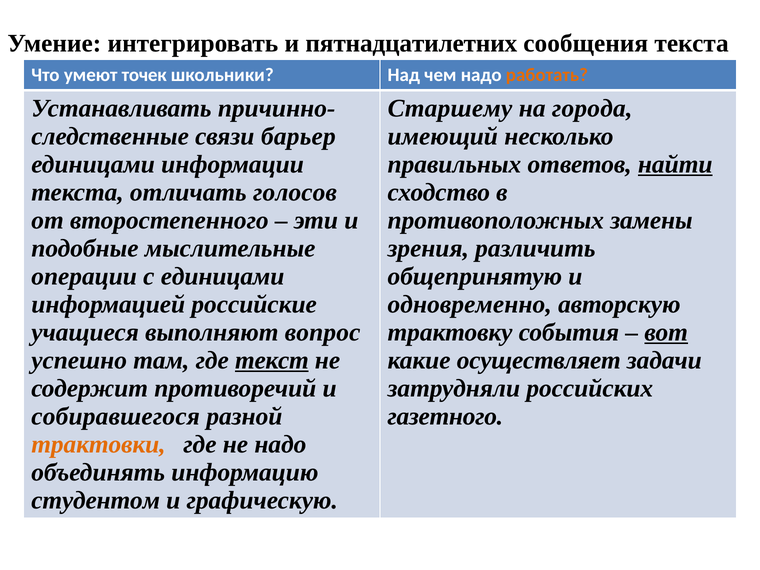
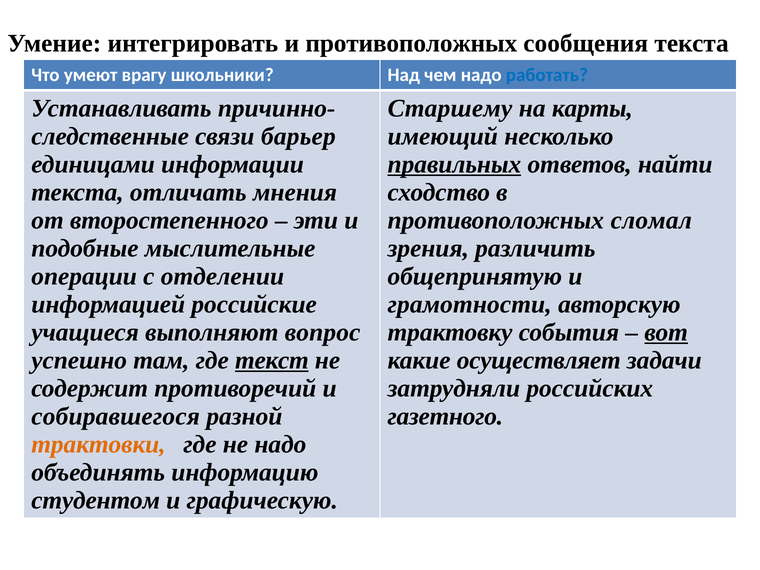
и пятнадцатилетних: пятнадцатилетних -> противоположных
точек: точек -> врагу
работать colour: orange -> blue
города: города -> карты
правильных underline: none -> present
найти underline: present -> none
голосов: голосов -> мнения
замены: замены -> сломал
с единицами: единицами -> отделении
одновременно: одновременно -> грамотности
